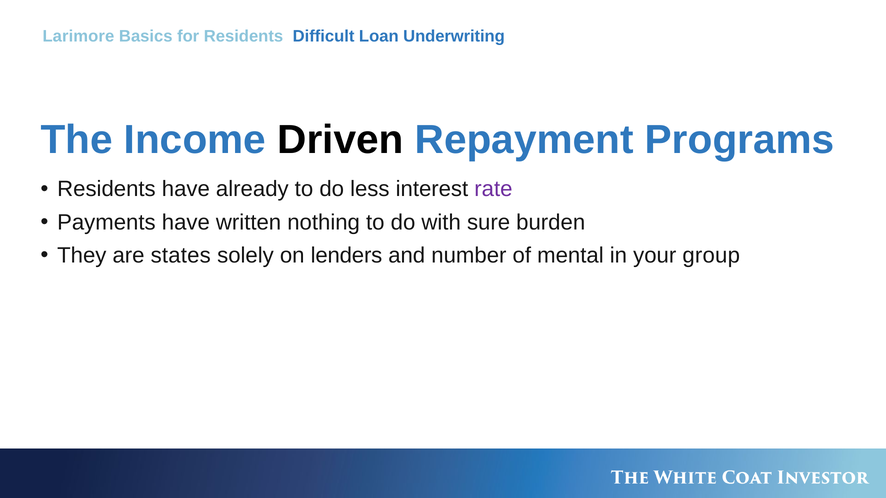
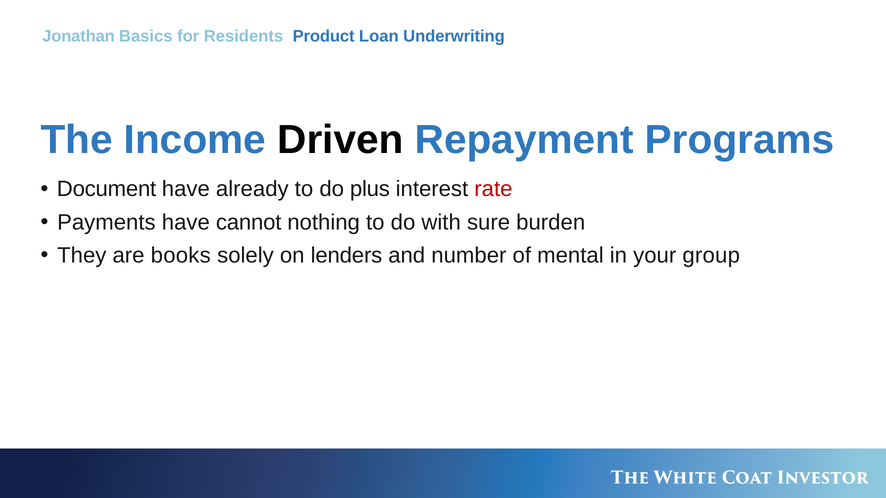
Larimore: Larimore -> Jonathan
Difficult: Difficult -> Product
Residents at (106, 189): Residents -> Document
less: less -> plus
rate colour: purple -> red
written: written -> cannot
states: states -> books
